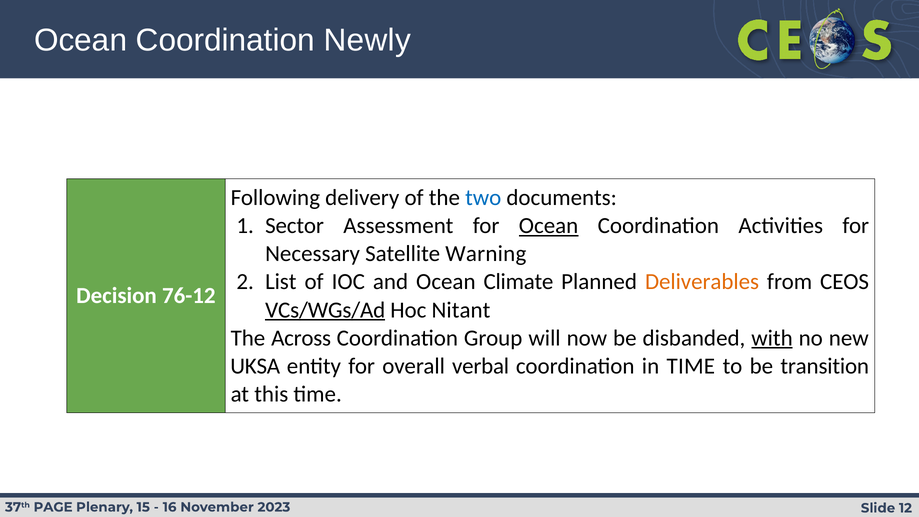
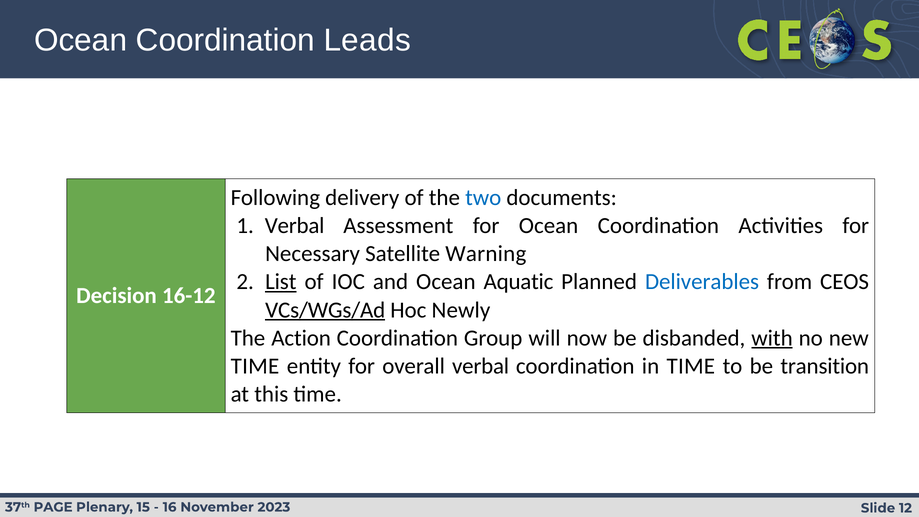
Newly: Newly -> Leads
Sector at (295, 226): Sector -> Verbal
Ocean at (549, 226) underline: present -> none
List underline: none -> present
Climate: Climate -> Aquatic
Deliverables colour: orange -> blue
76-12: 76-12 -> 16-12
Nitant: Nitant -> Newly
Across: Across -> Action
UKSA at (255, 366): UKSA -> TIME
